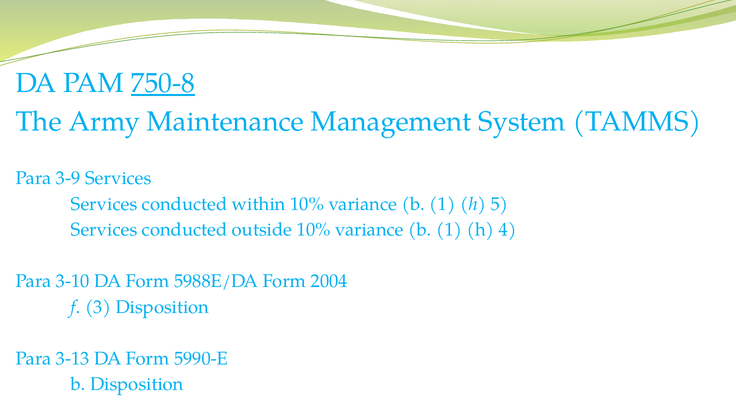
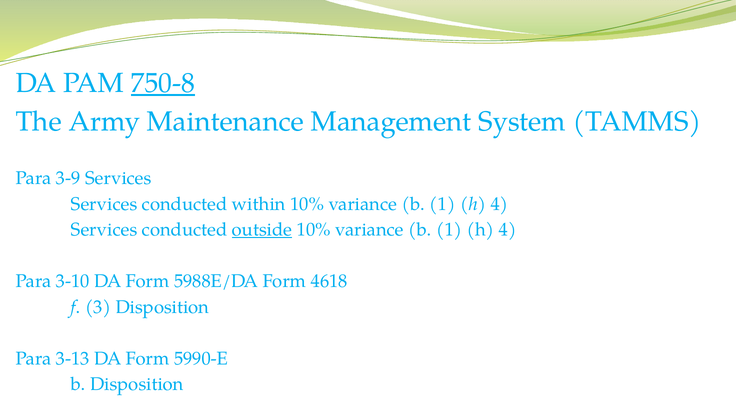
5 at (500, 204): 5 -> 4
outside underline: none -> present
2004: 2004 -> 4618
